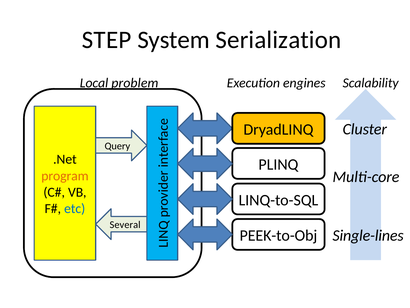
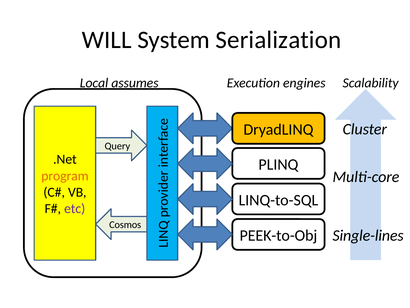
STEP: STEP -> WILL
problem: problem -> assumes
etc colour: blue -> purple
Several: Several -> Cosmos
